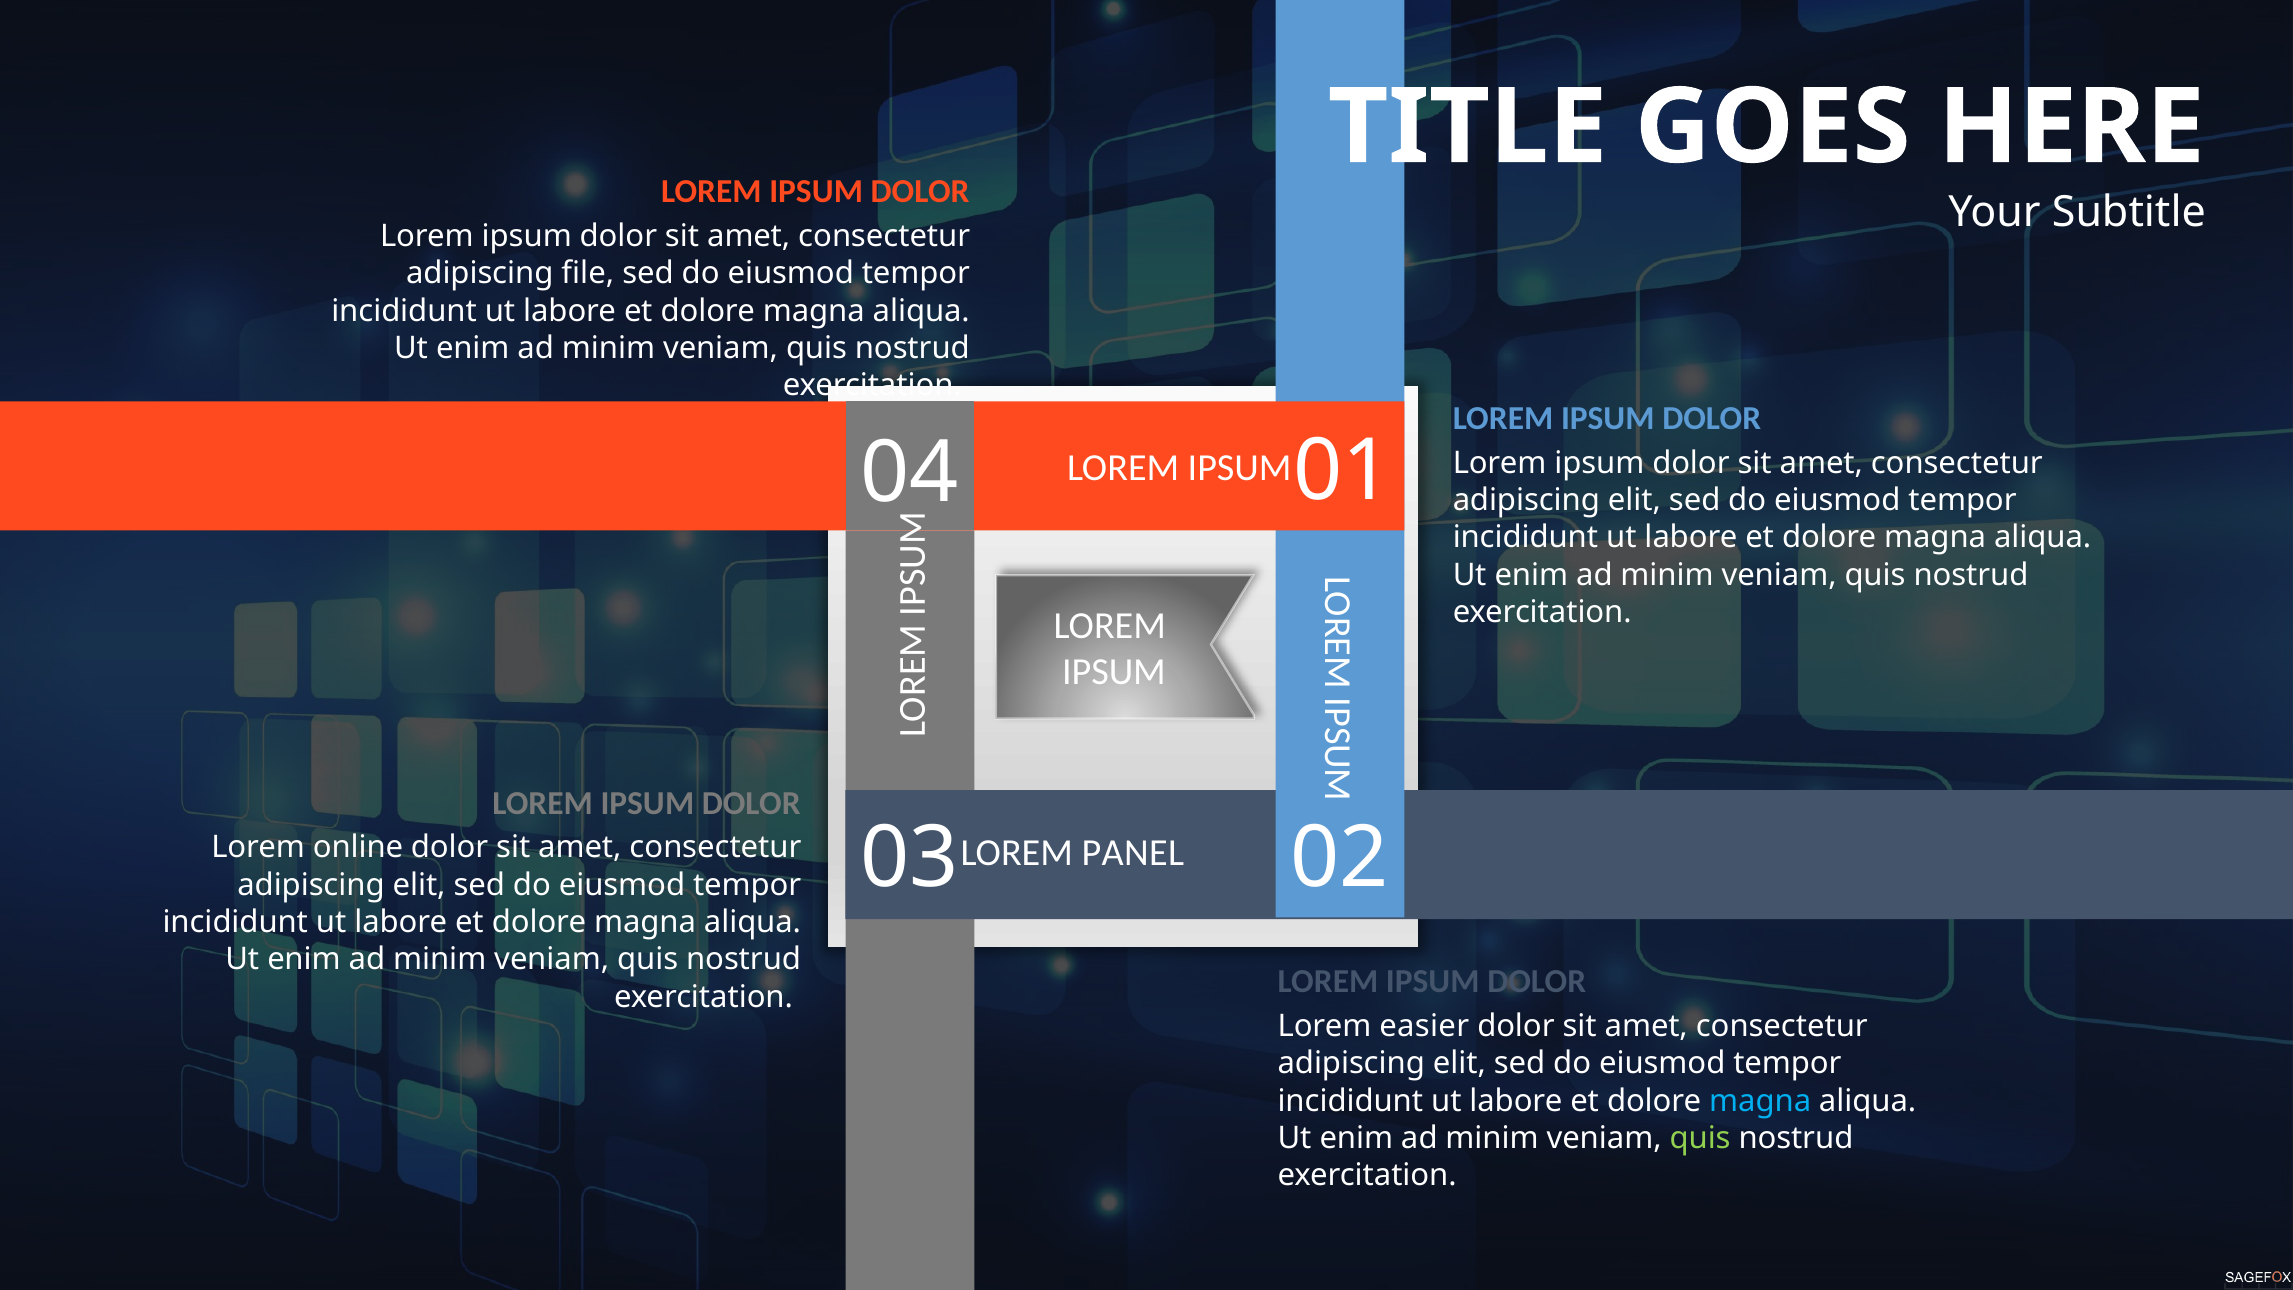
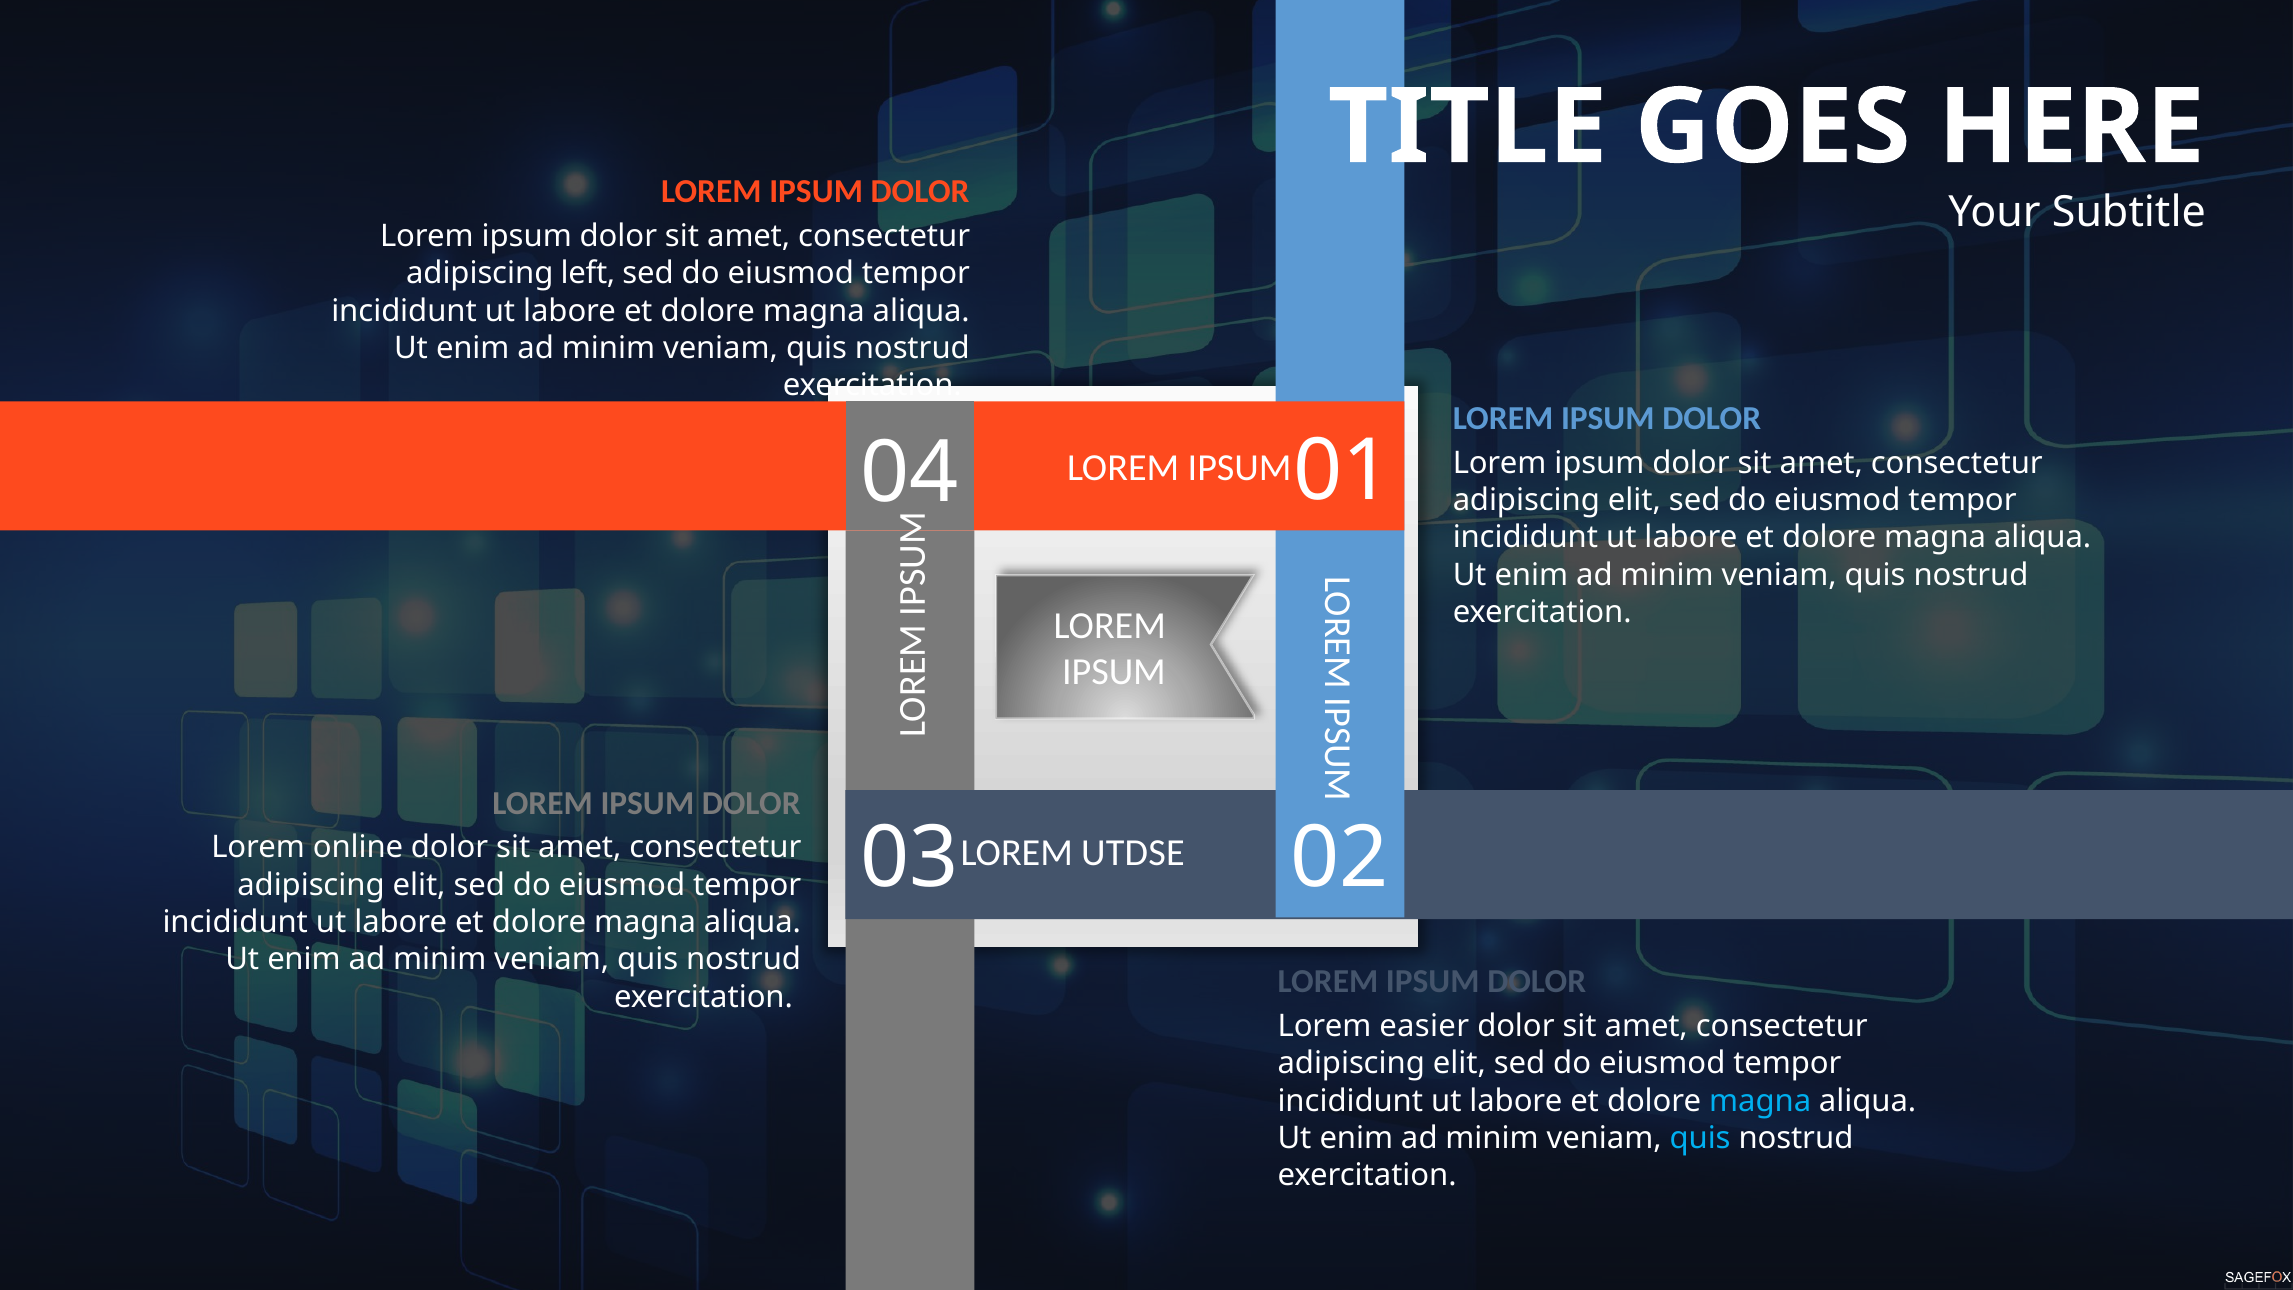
file: file -> left
PANEL: PANEL -> UTDSE
quis at (1700, 1138) colour: light green -> light blue
